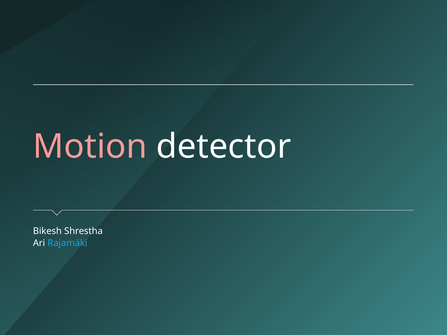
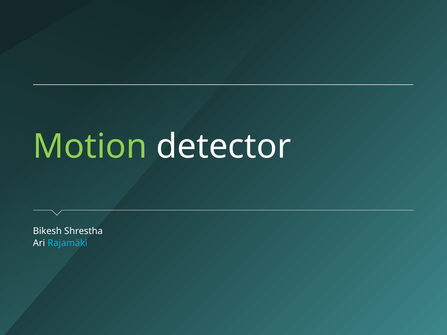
Motion colour: pink -> light green
